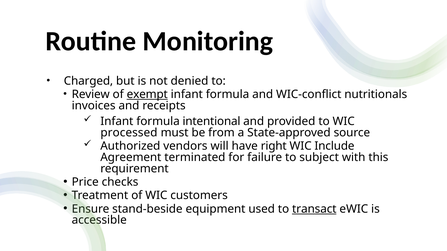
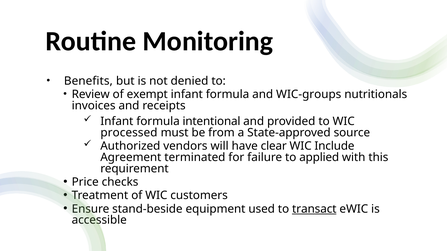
Charged: Charged -> Benefits
exempt underline: present -> none
WIC-conflict: WIC-conflict -> WIC-groups
right: right -> clear
subject: subject -> applied
